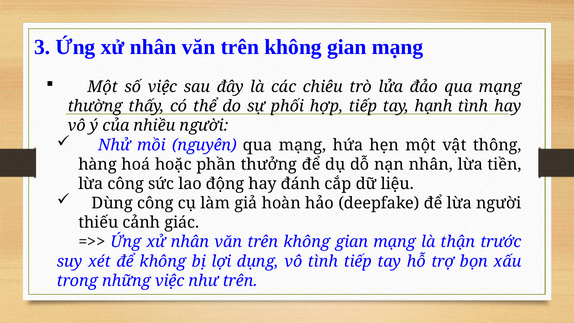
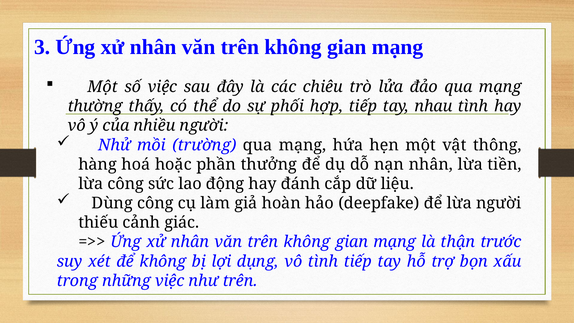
hạnh: hạnh -> nhau
nguyên: nguyên -> trường
